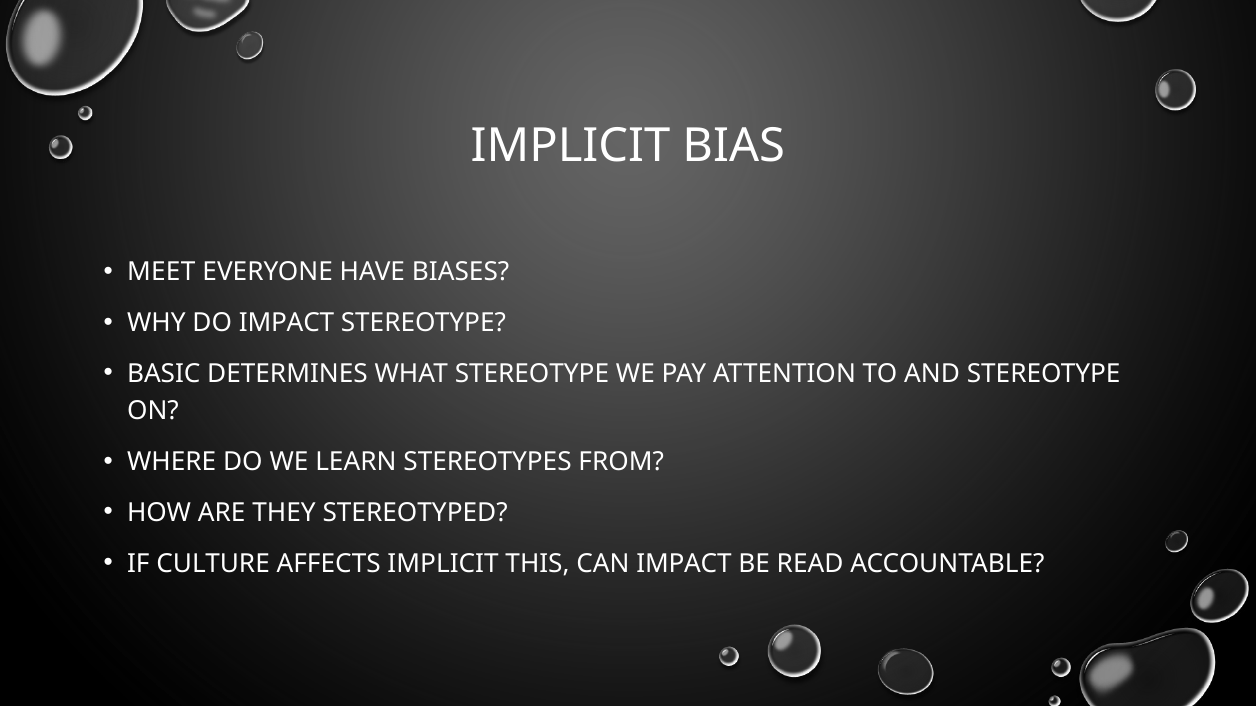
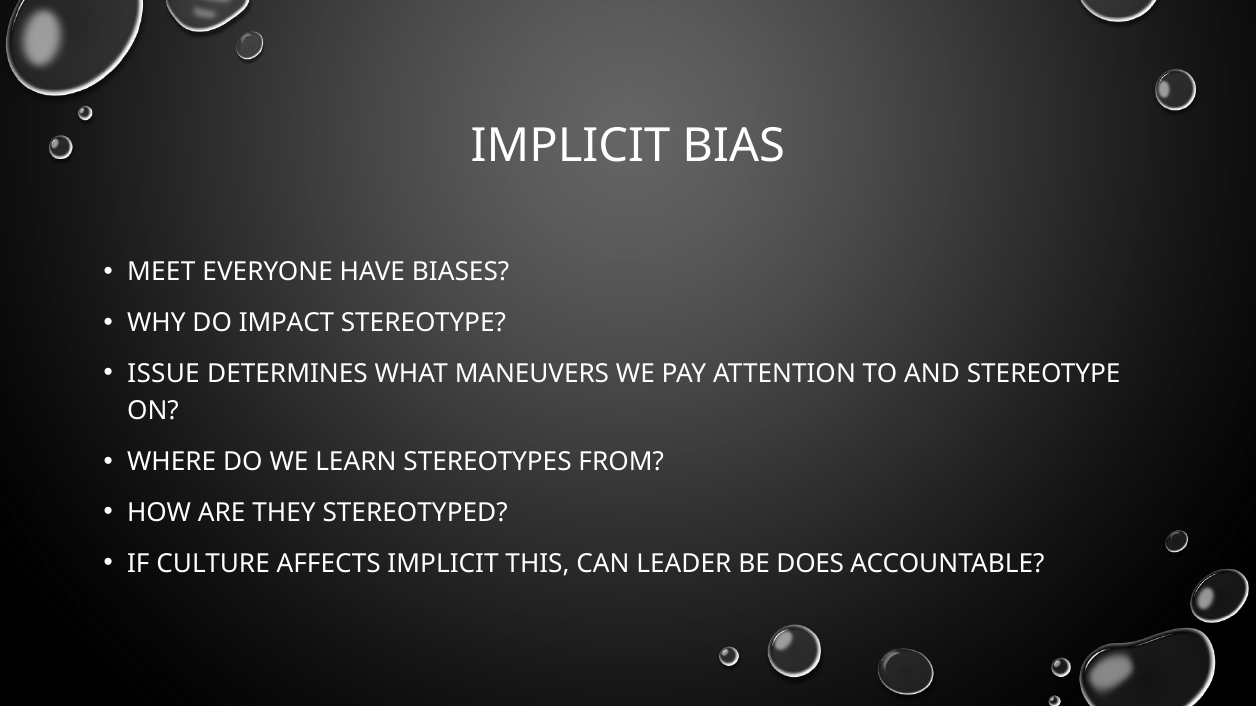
BASIC: BASIC -> ISSUE
WHAT STEREOTYPE: STEREOTYPE -> MANEUVERS
CAN IMPACT: IMPACT -> LEADER
READ: READ -> DOES
